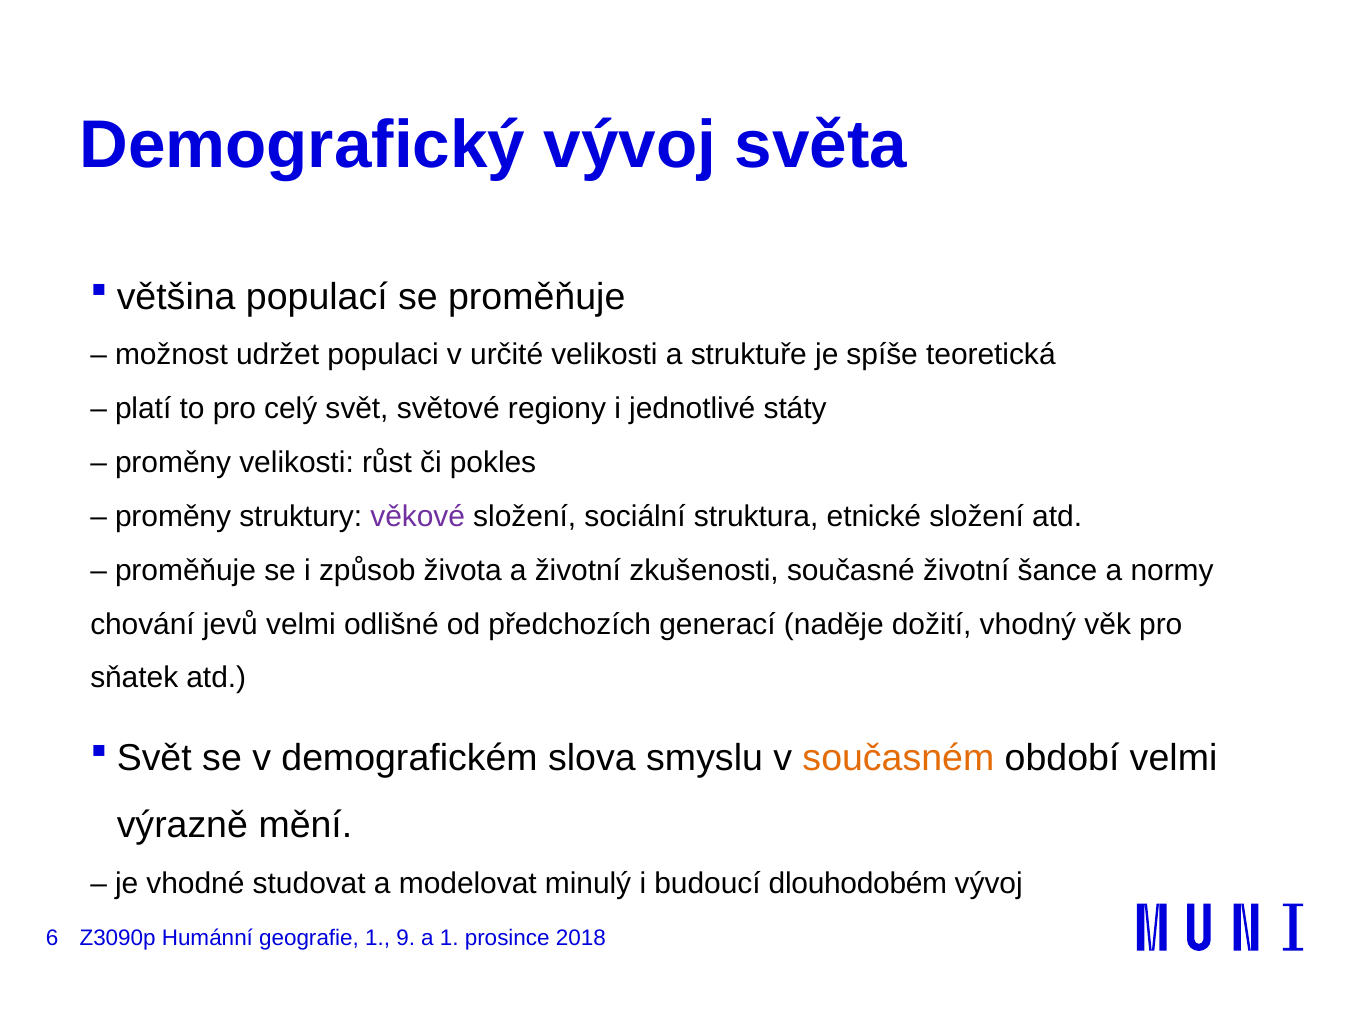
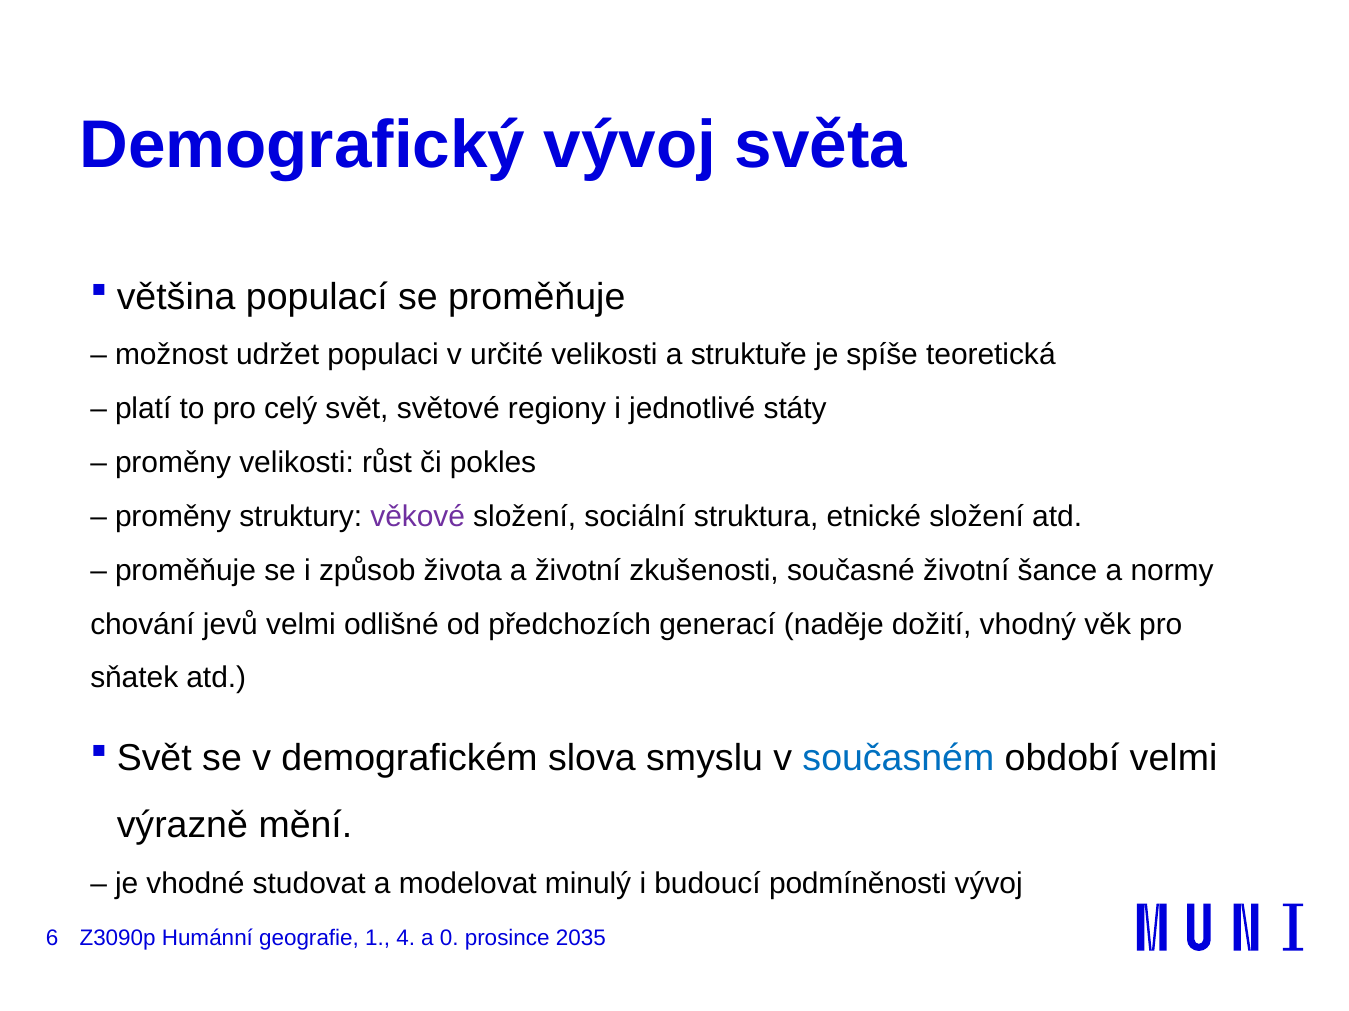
současném colour: orange -> blue
dlouhodobém: dlouhodobém -> podmíněnosti
9: 9 -> 4
a 1: 1 -> 0
2018: 2018 -> 2035
